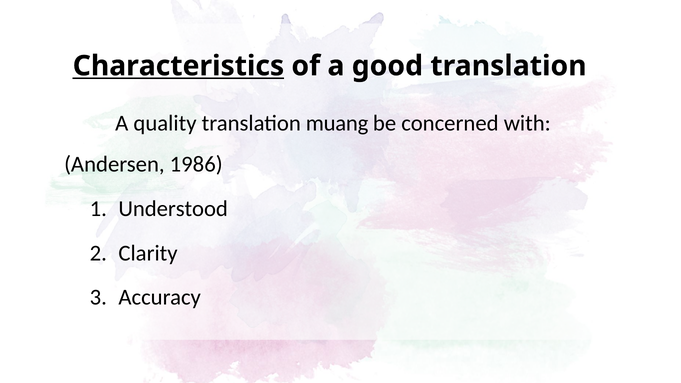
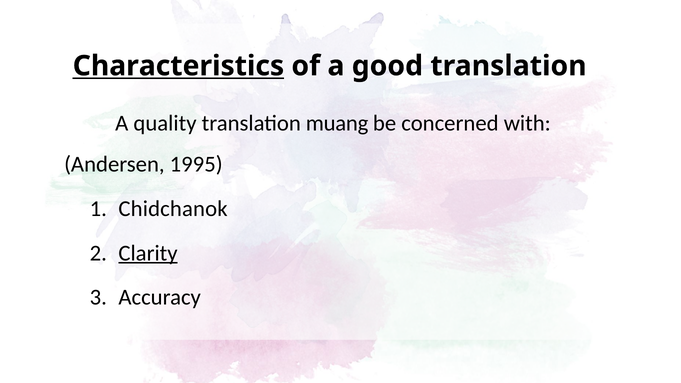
1986: 1986 -> 1995
Understood: Understood -> Chidchanok
Clarity underline: none -> present
